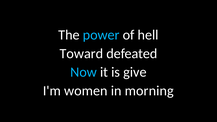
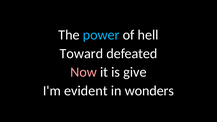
Now colour: light blue -> pink
women: women -> evident
morning: morning -> wonders
